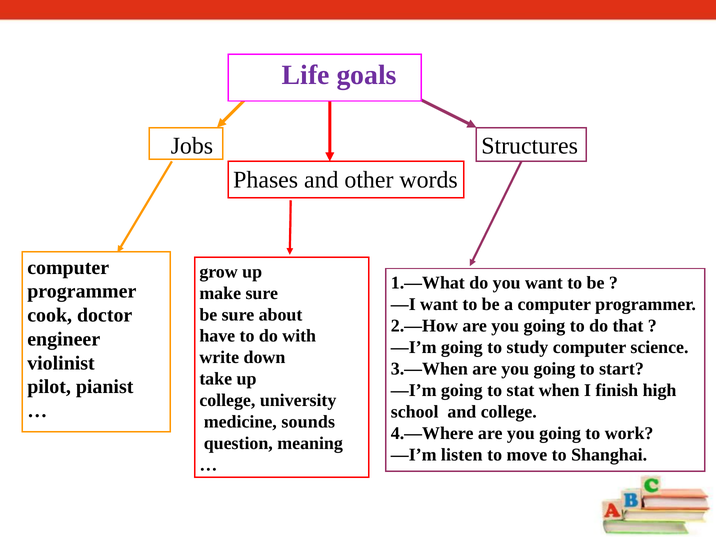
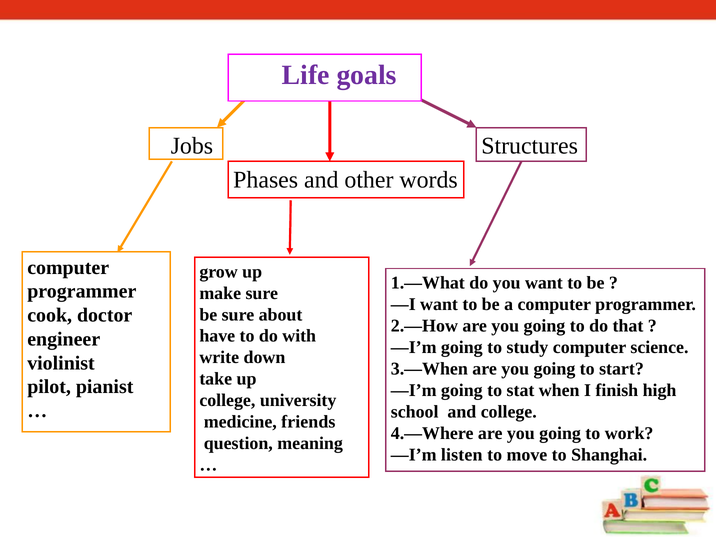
sounds: sounds -> friends
